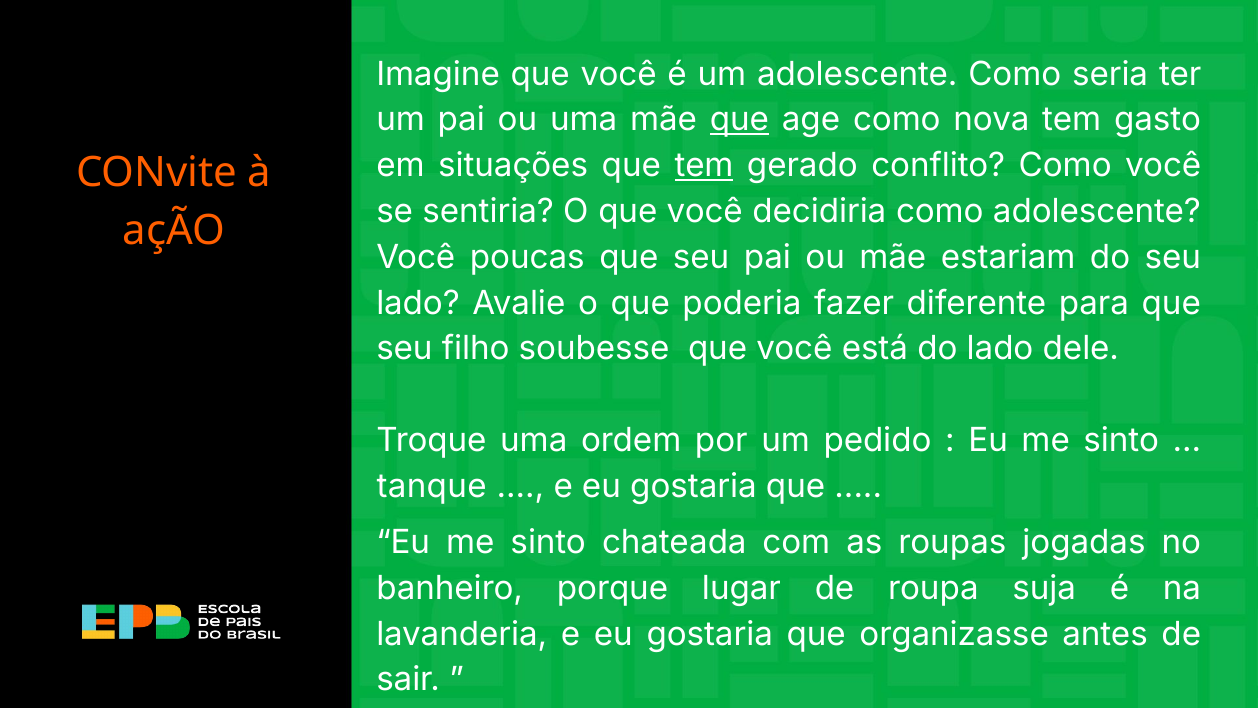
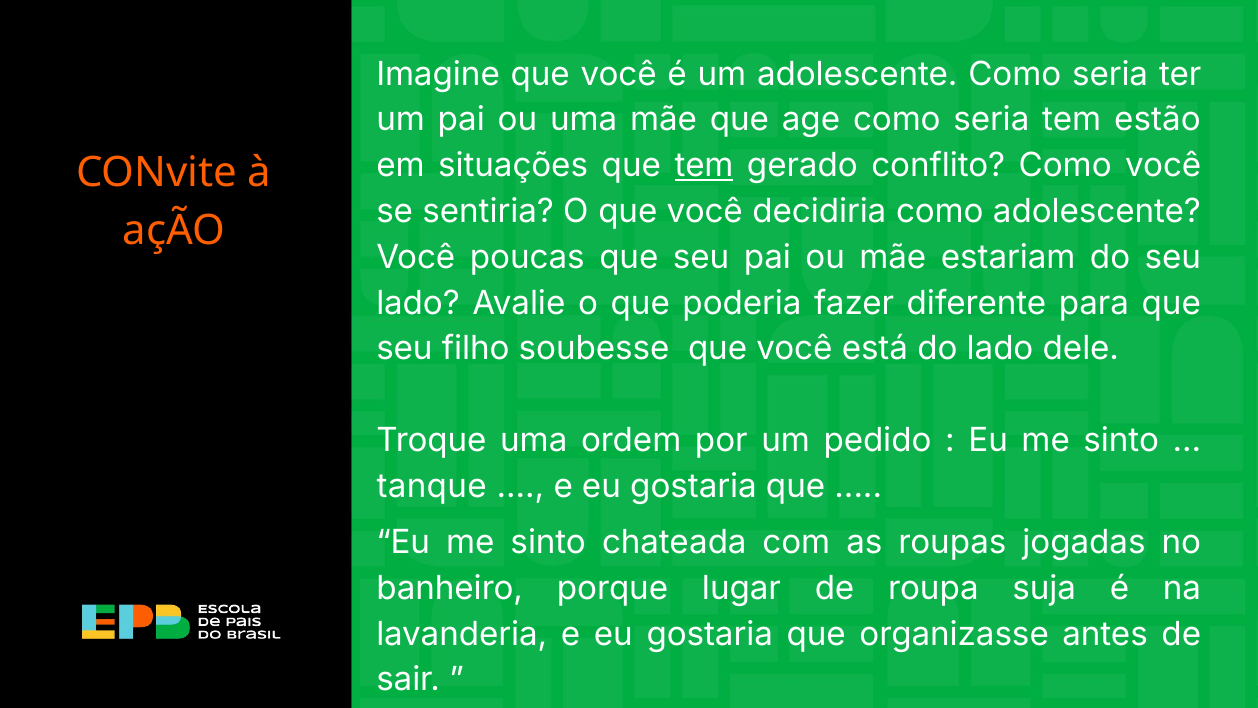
que at (740, 120) underline: present -> none
age como nova: nova -> seria
gasto: gasto -> estão
